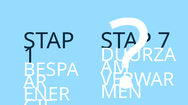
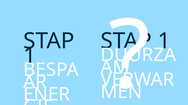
7 at (164, 41): 7 -> 1
